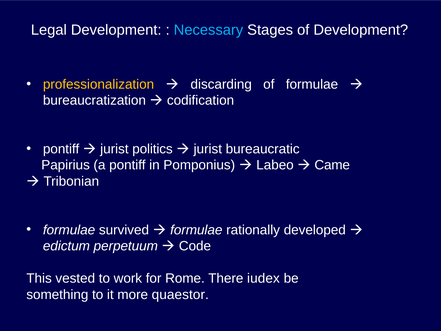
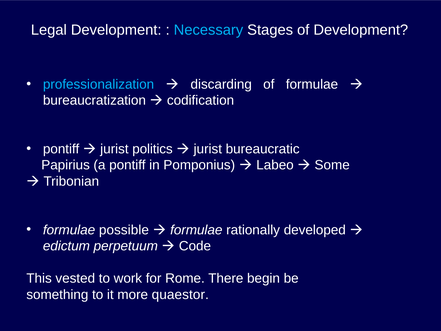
professionalization colour: yellow -> light blue
Came: Came -> Some
survived: survived -> possible
iudex: iudex -> begin
